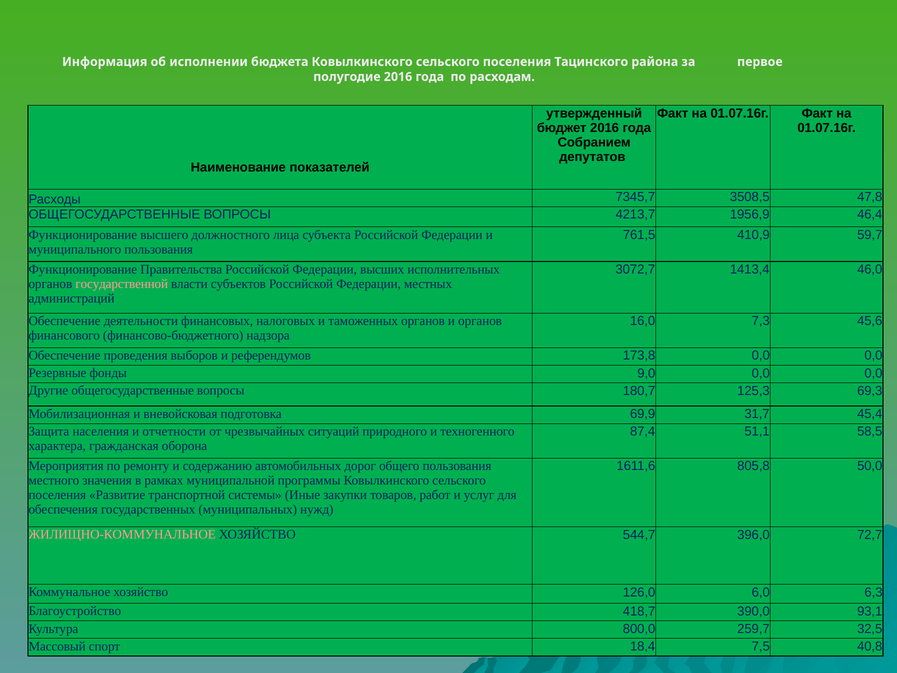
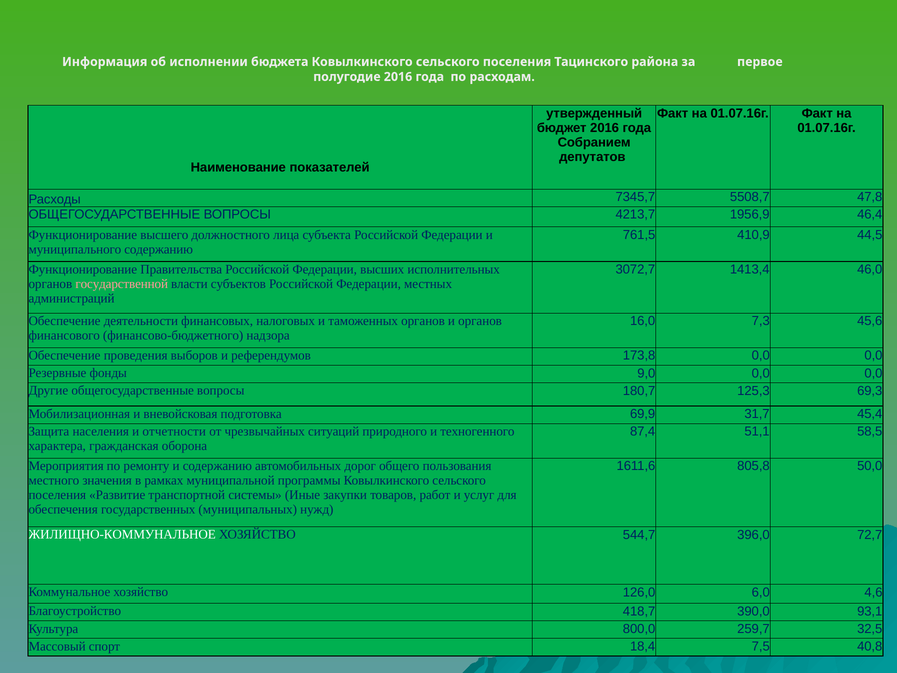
3508,5: 3508,5 -> 5508,7
59,7: 59,7 -> 44,5
муниципального пользования: пользования -> содержанию
ЖИЛИЩНО-КОММУНАЛЬНОЕ colour: pink -> white
6,3: 6,3 -> 4,6
